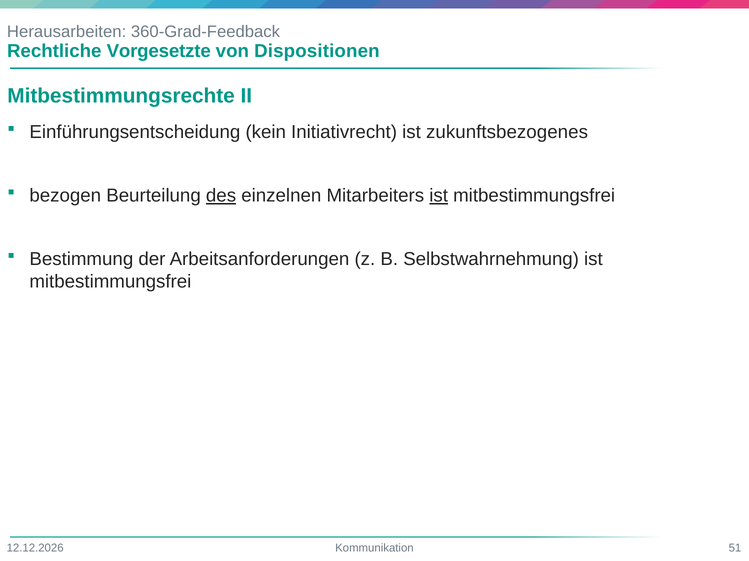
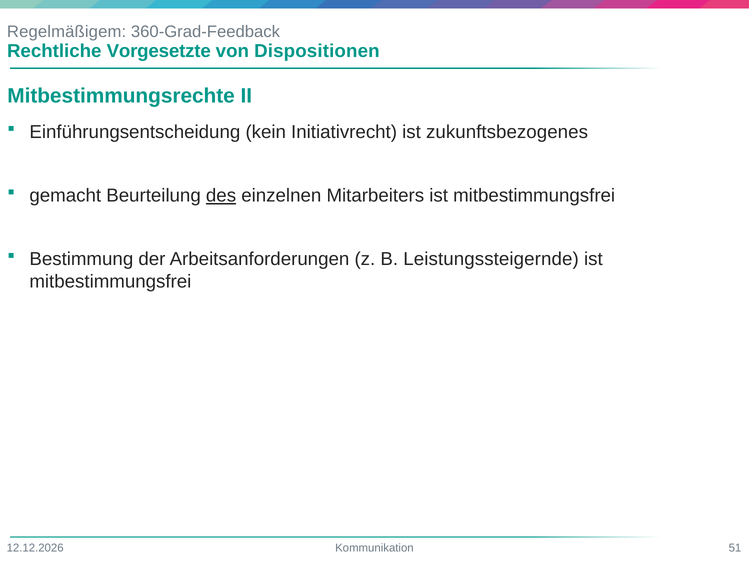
Herausarbeiten: Herausarbeiten -> Regelmäßigem
bezogen: bezogen -> gemacht
ist at (439, 196) underline: present -> none
Selbstwahrnehmung: Selbstwahrnehmung -> Leistungssteigernde
